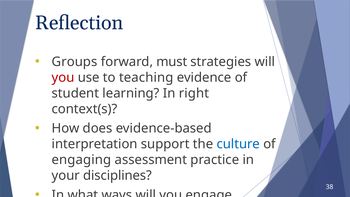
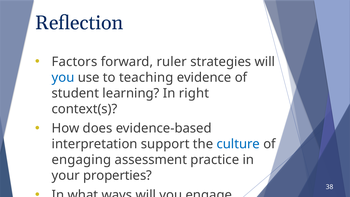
Groups: Groups -> Factors
must: must -> ruler
you at (63, 77) colour: red -> blue
disciplines: disciplines -> properties
